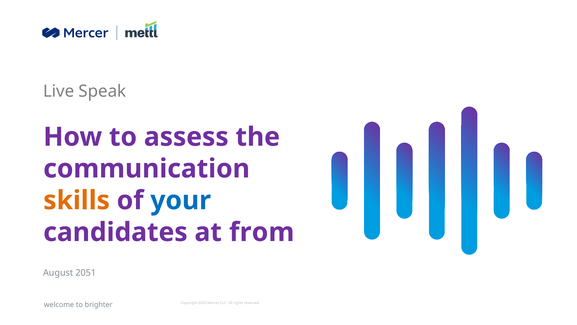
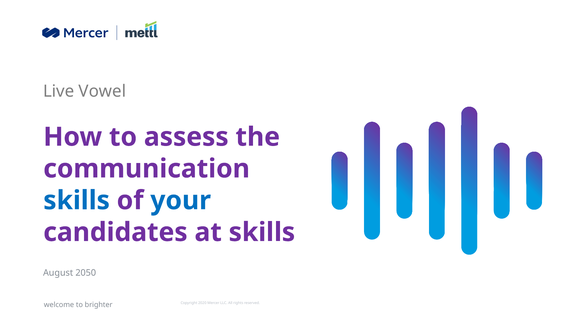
Speak: Speak -> Vowel
skills at (77, 200) colour: orange -> blue
at from: from -> skills
2051: 2051 -> 2050
